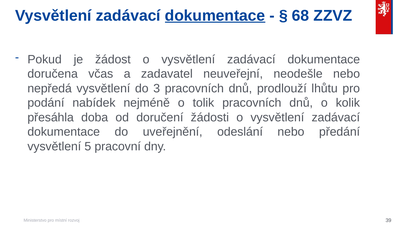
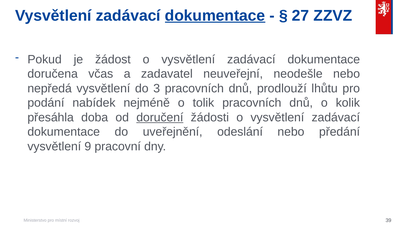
68: 68 -> 27
doručení underline: none -> present
5: 5 -> 9
